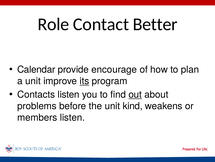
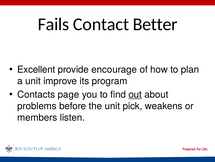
Role: Role -> Fails
Calendar: Calendar -> Excellent
its underline: present -> none
Contacts listen: listen -> page
kind: kind -> pick
